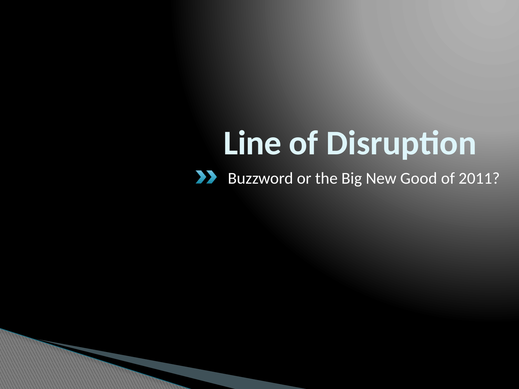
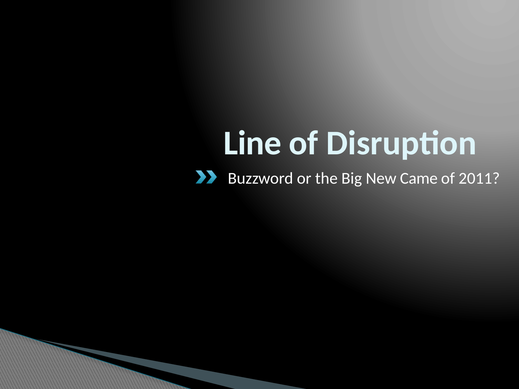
Good: Good -> Came
